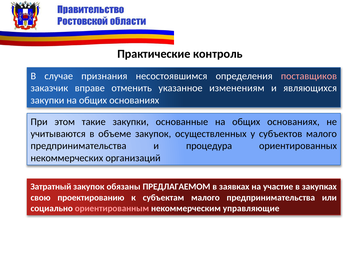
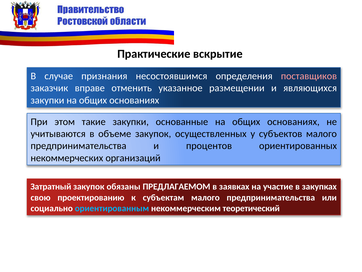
контроль: контроль -> вскрытие
изменениям: изменениям -> размещении
процедура: процедура -> процентов
ориентированным colour: pink -> light blue
управляющие: управляющие -> теоретический
